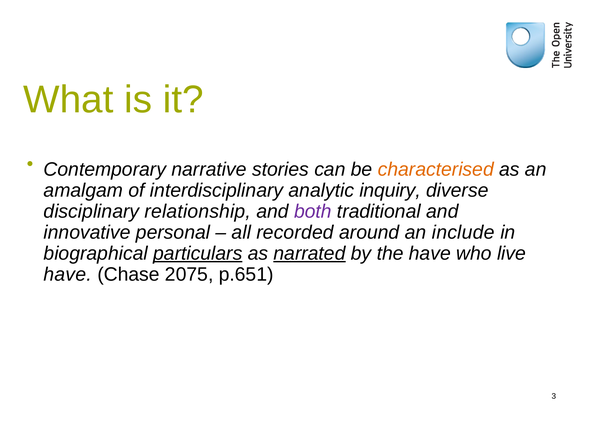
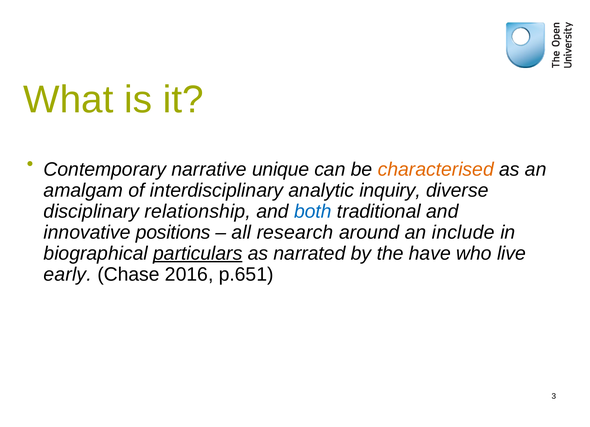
stories: stories -> unique
both colour: purple -> blue
personal: personal -> positions
recorded: recorded -> research
narrated underline: present -> none
have at (68, 274): have -> early
2075: 2075 -> 2016
